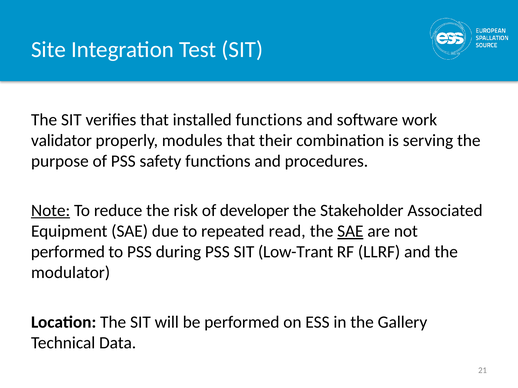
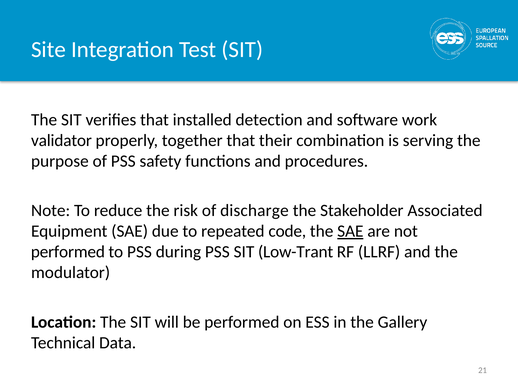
installed functions: functions -> detection
modules: modules -> together
Note underline: present -> none
developer: developer -> discharge
read: read -> code
